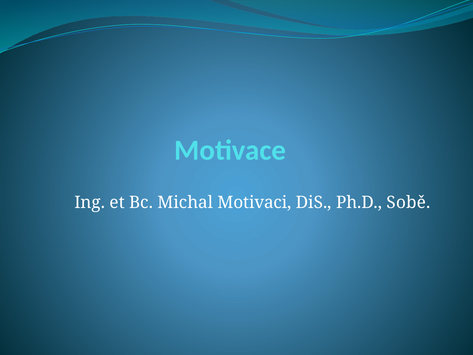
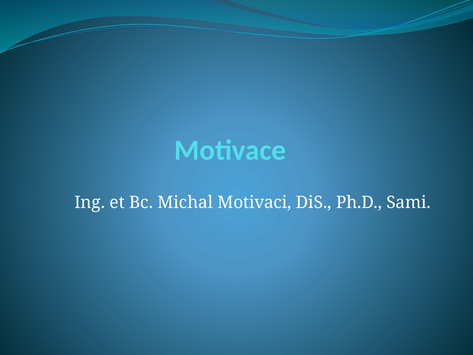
Sobě: Sobě -> Sami
